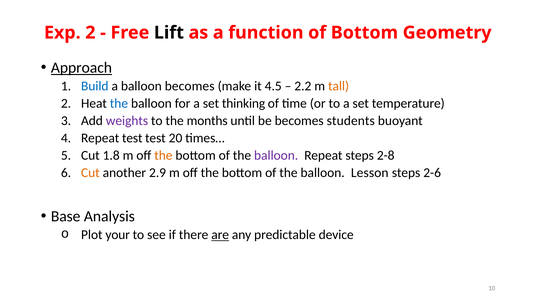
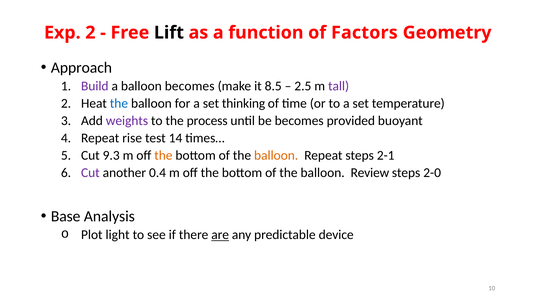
of Bottom: Bottom -> Factors
Approach underline: present -> none
Build colour: blue -> purple
4.5: 4.5 -> 8.5
2.2: 2.2 -> 2.5
tall colour: orange -> purple
months: months -> process
students: students -> provided
Repeat test: test -> rise
20: 20 -> 14
1.8: 1.8 -> 9.3
balloon at (276, 155) colour: purple -> orange
2-8: 2-8 -> 2-1
Cut at (90, 172) colour: orange -> purple
2.9: 2.9 -> 0.4
Lesson: Lesson -> Review
2-6: 2-6 -> 2-0
your: your -> light
